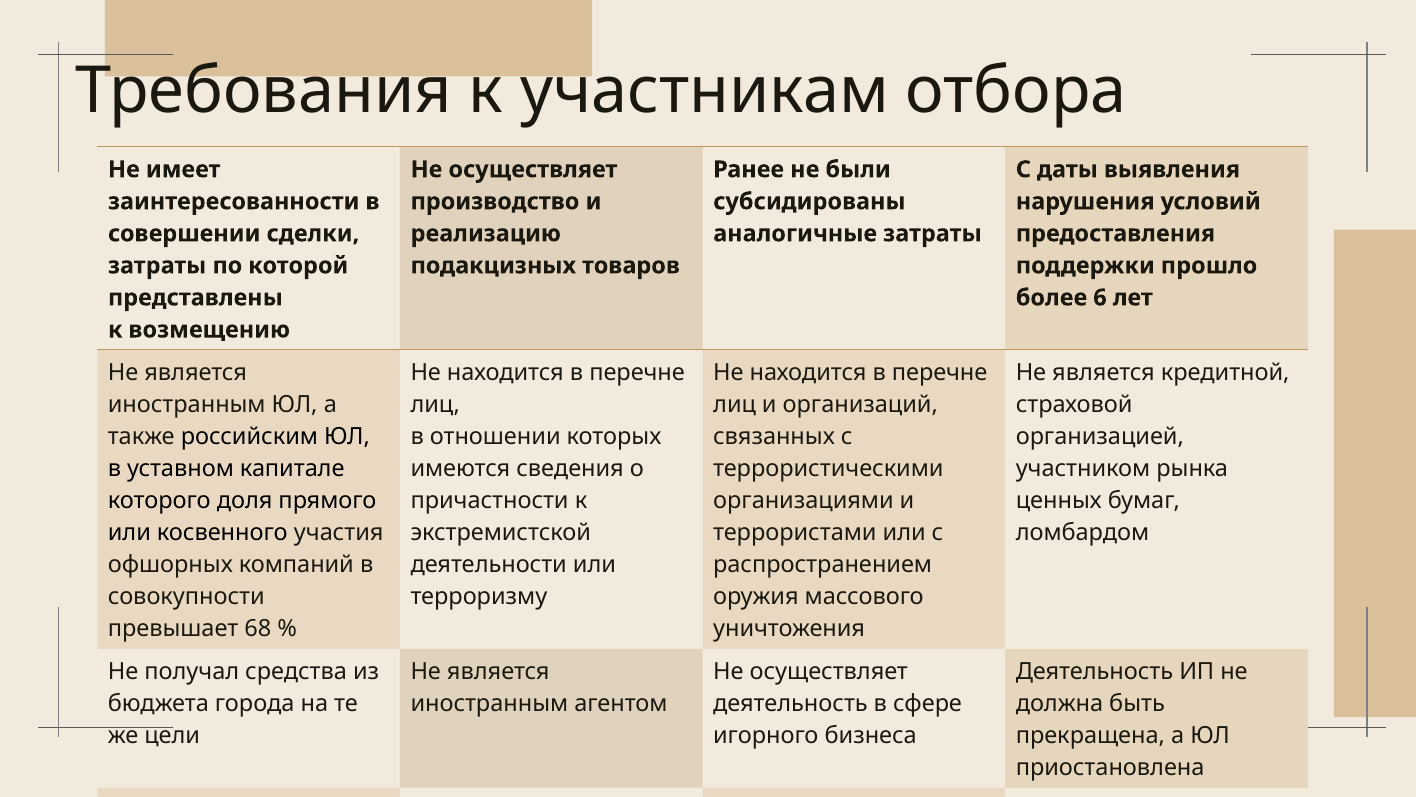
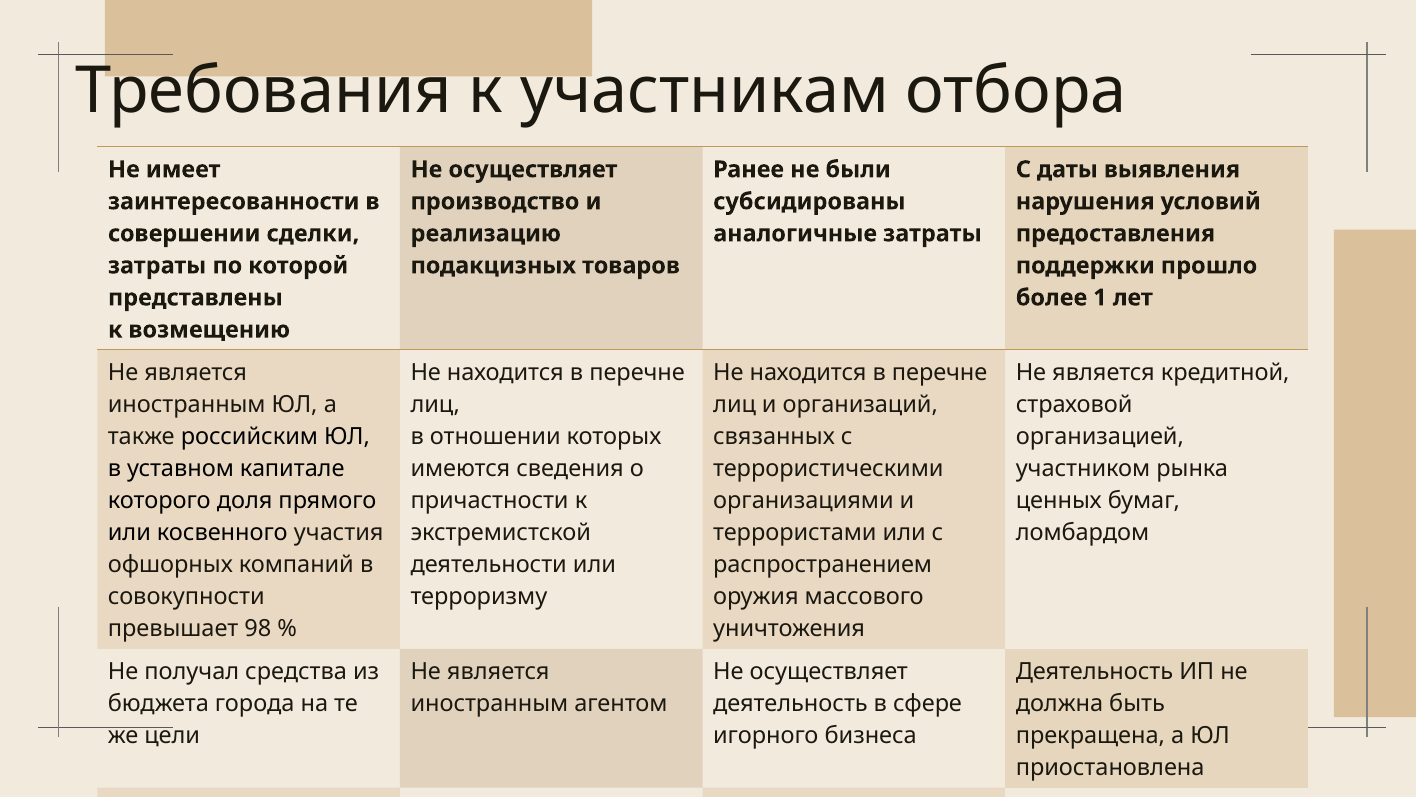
6: 6 -> 1
68: 68 -> 98
